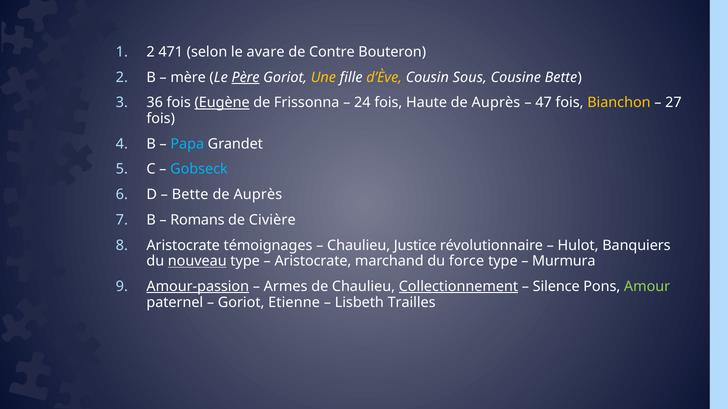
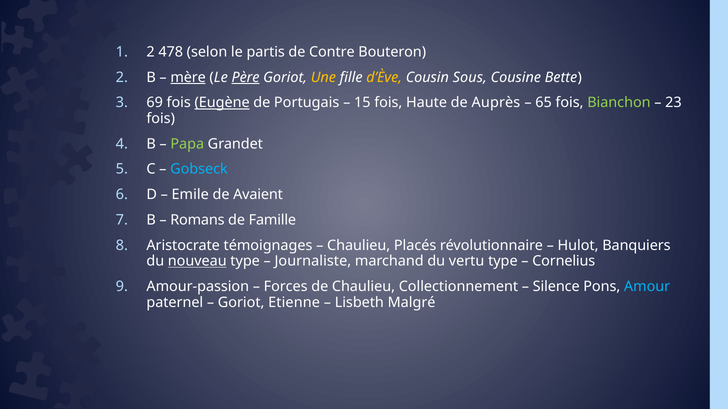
471: 471 -> 478
avare: avare -> partis
mère underline: none -> present
36: 36 -> 69
Frissonna: Frissonna -> Portugais
24: 24 -> 15
47: 47 -> 65
Bianchon colour: yellow -> light green
27: 27 -> 23
Papa colour: light blue -> light green
Bette at (190, 195): Bette -> Emile
Auprès at (258, 195): Auprès -> Avaient
Civière: Civière -> Famille
Justice: Justice -> Placés
Aristocrate at (313, 261): Aristocrate -> Journaliste
force: force -> vertu
Murmura: Murmura -> Cornelius
Amour-passion underline: present -> none
Armes: Armes -> Forces
Collectionnement underline: present -> none
Amour colour: light green -> light blue
Trailles: Trailles -> Malgré
